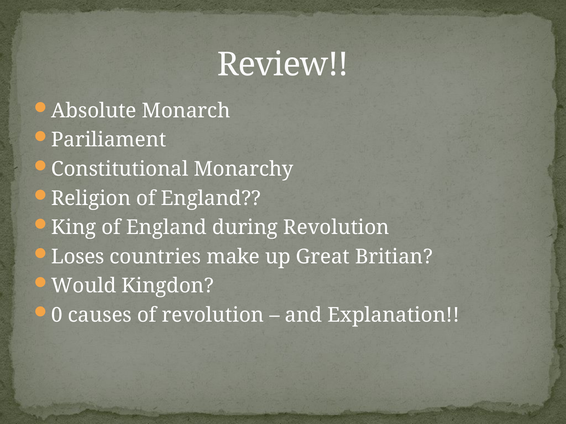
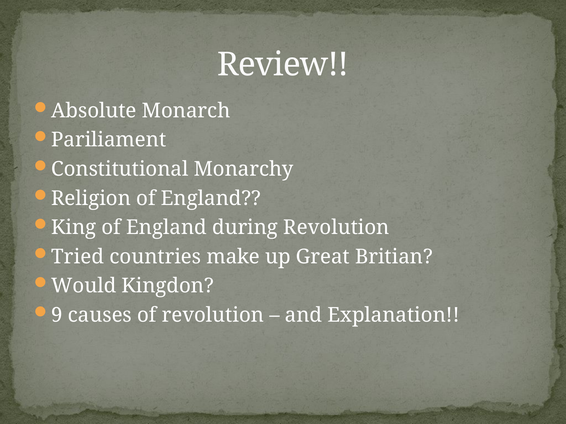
Loses: Loses -> Tried
0: 0 -> 9
